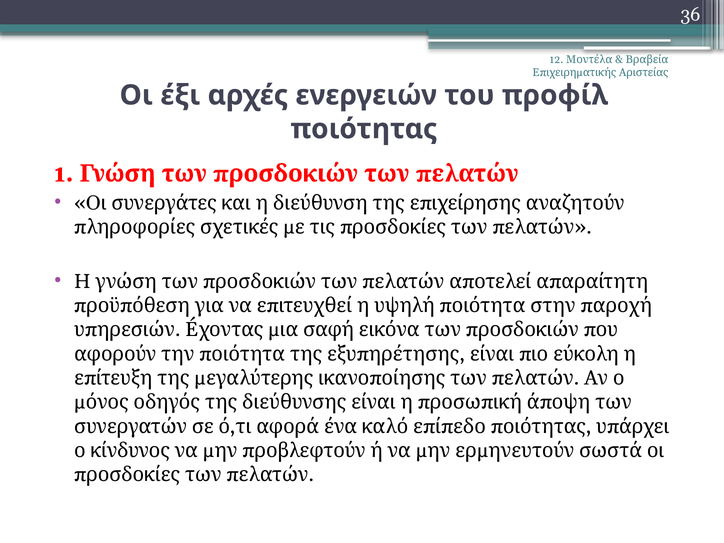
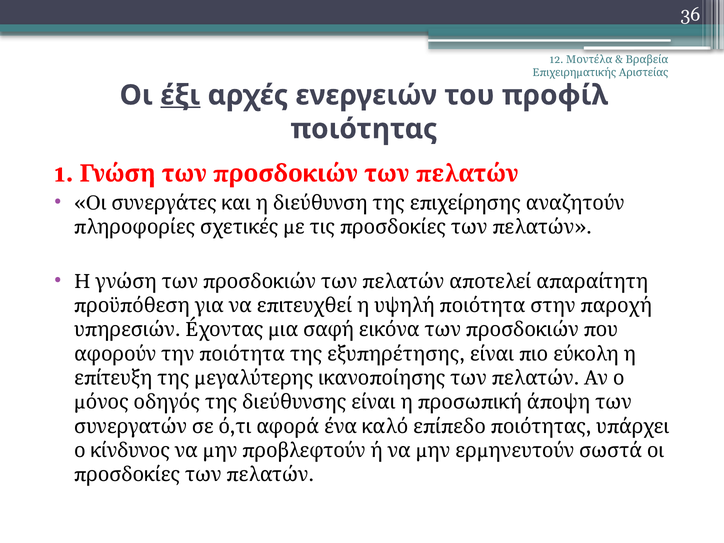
έξι underline: none -> present
